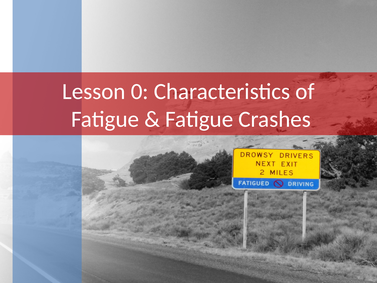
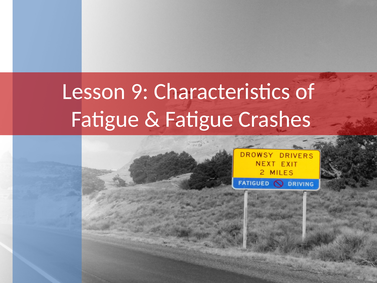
0: 0 -> 9
